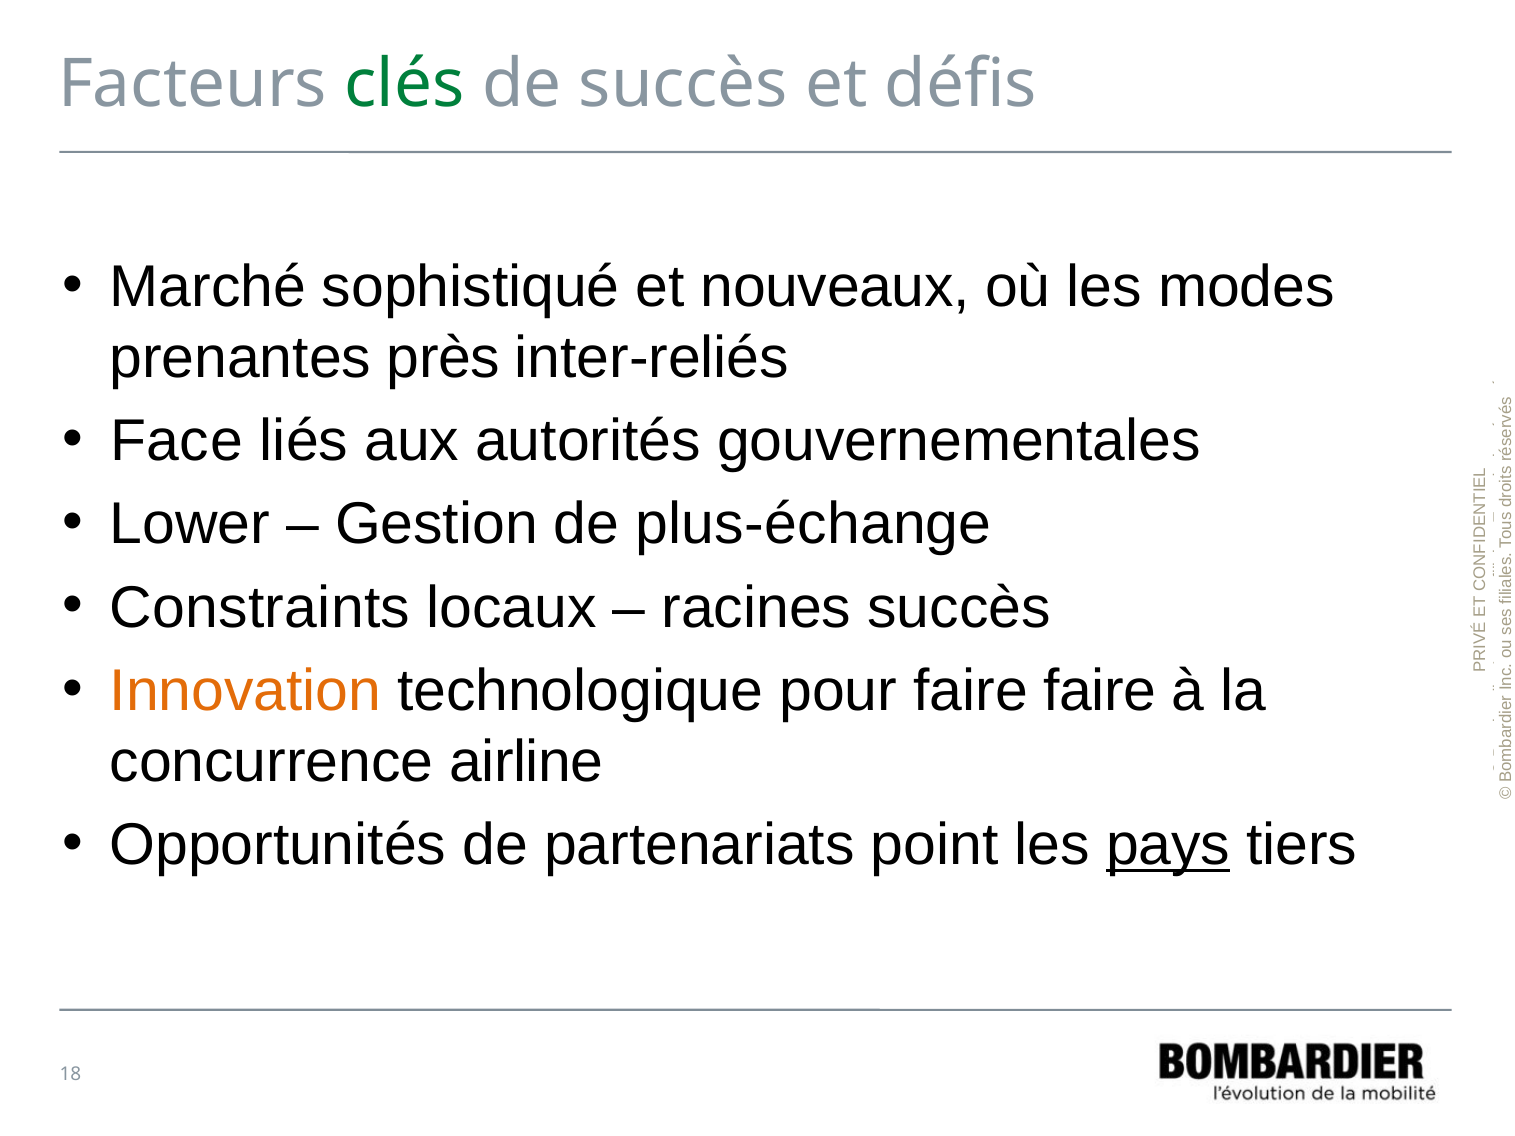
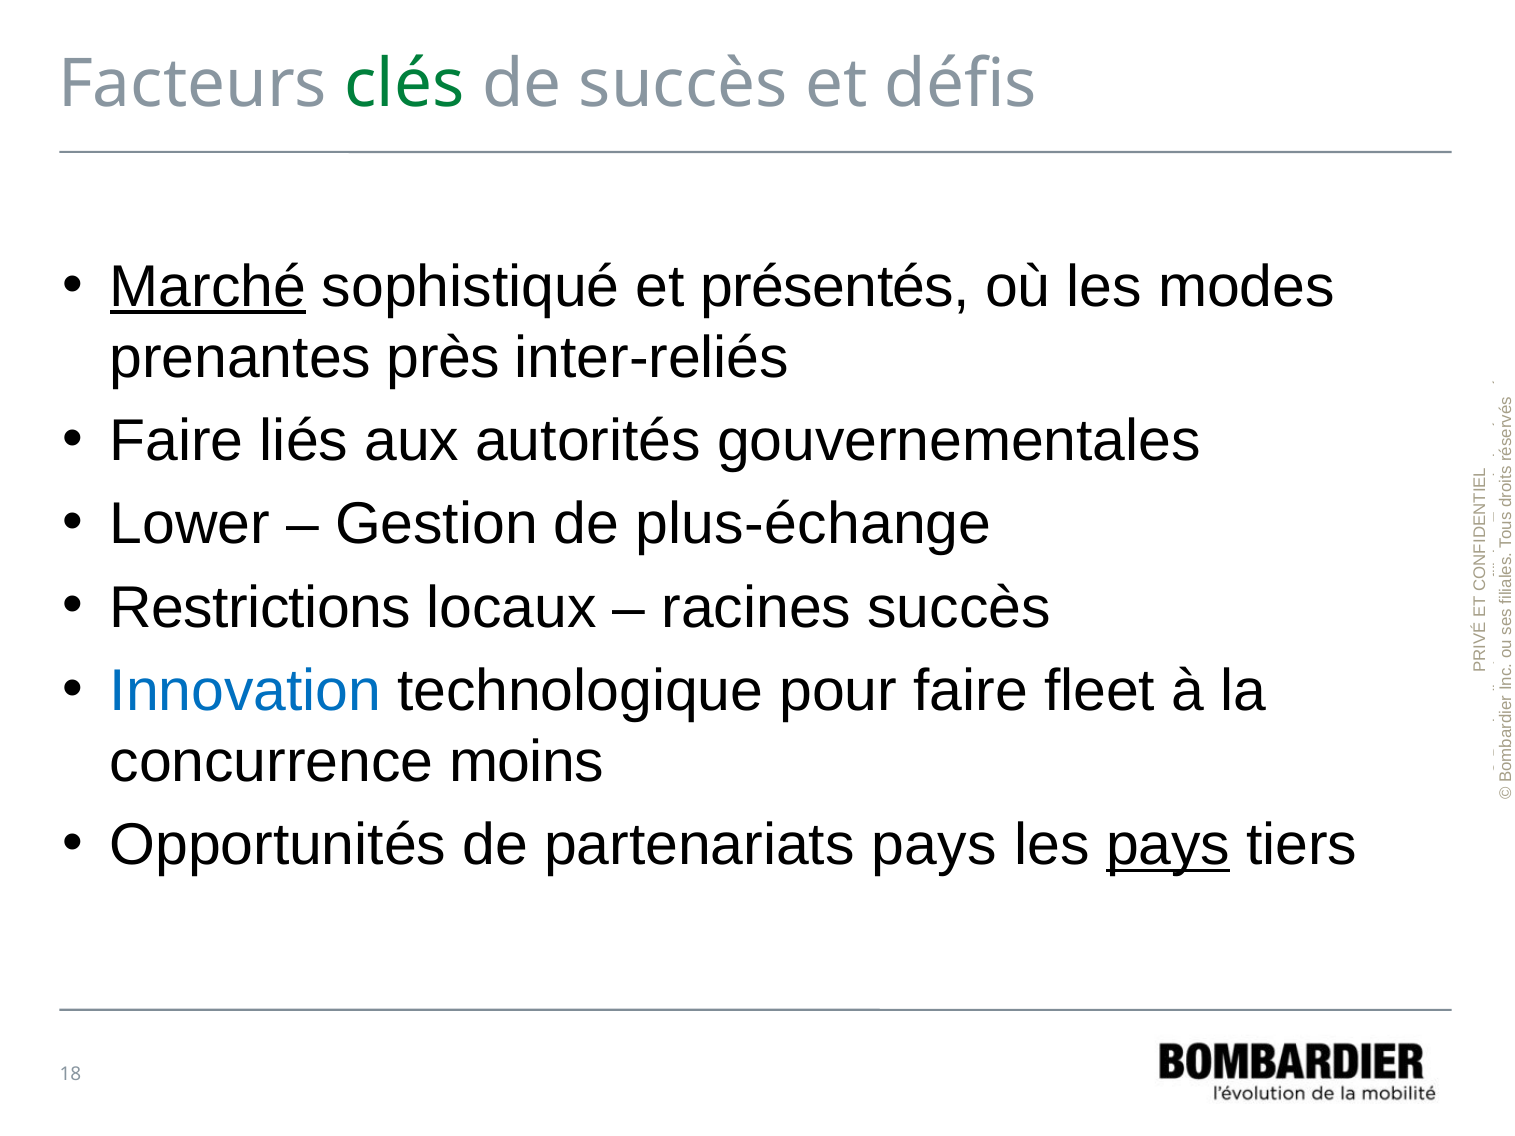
Marché underline: none -> present
nouveaux: nouveaux -> présentés
Face at (176, 441): Face -> Faire
Constraints: Constraints -> Restrictions
Innovation colour: orange -> blue
faire faire: faire -> fleet
airline: airline -> moins
partenariats point: point -> pays
